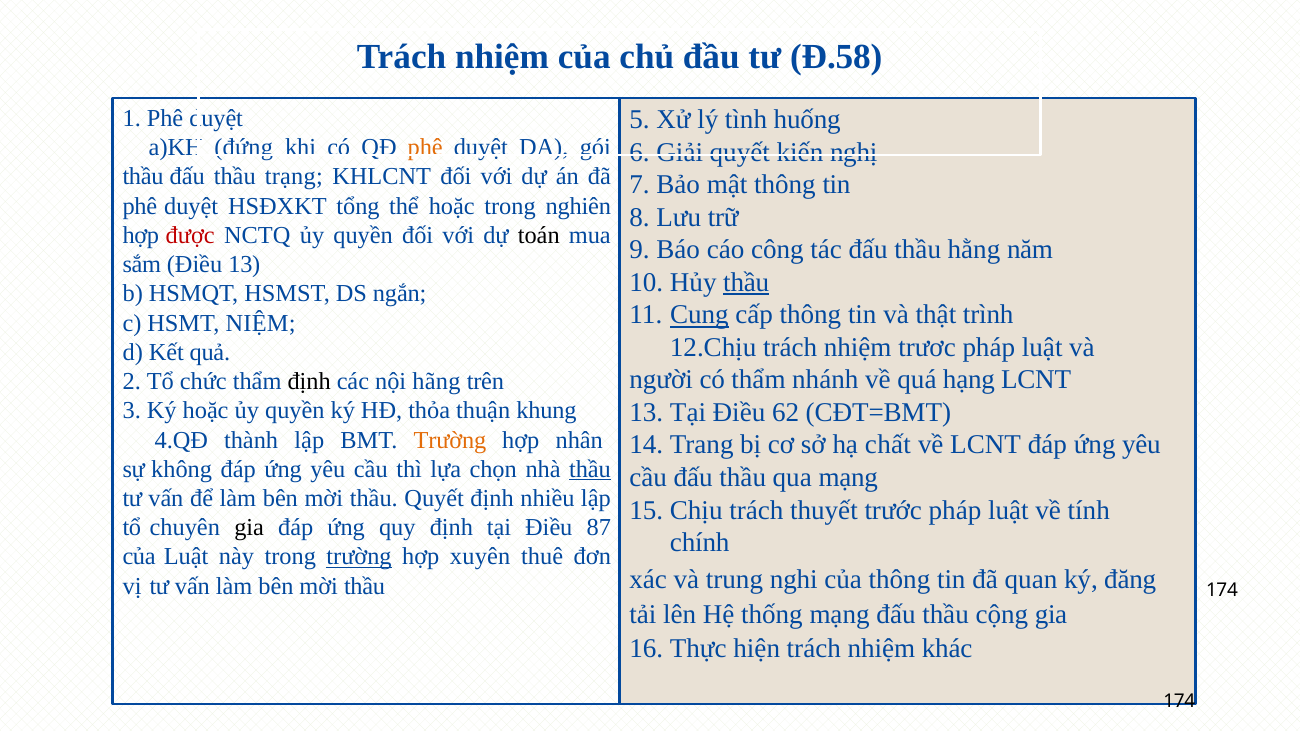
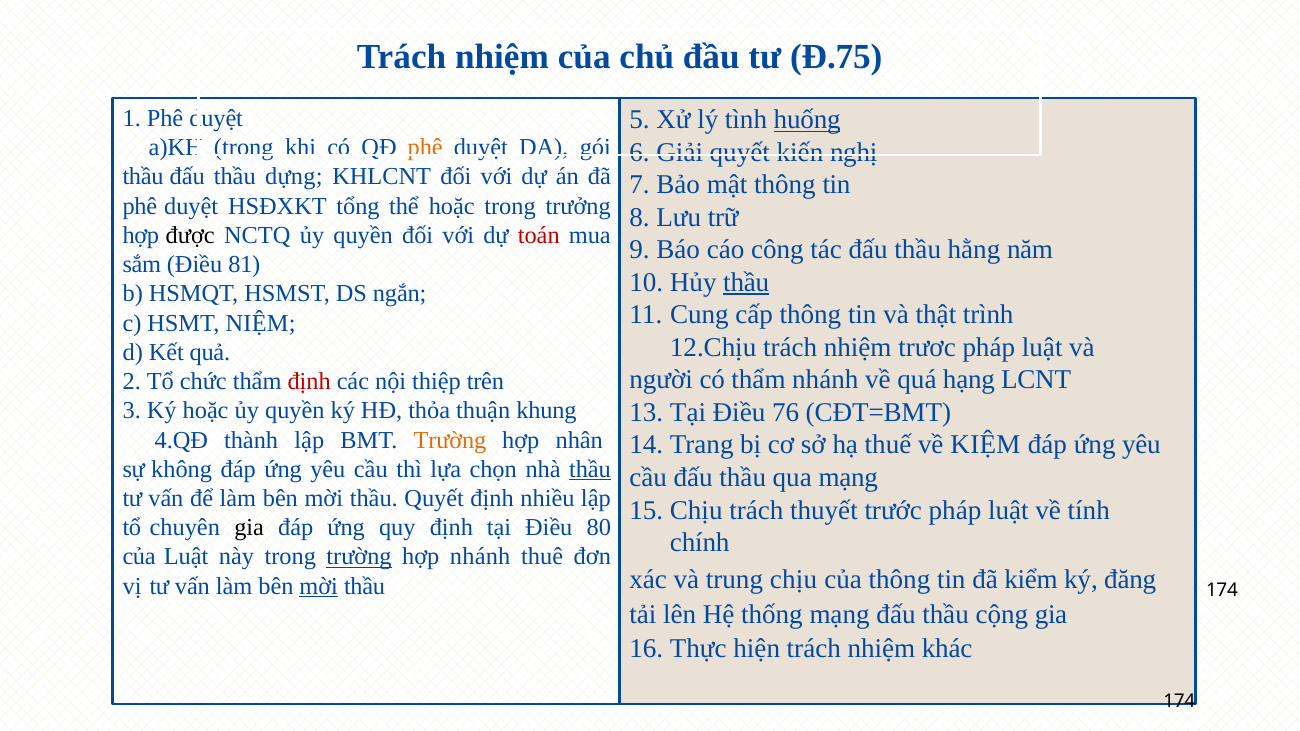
Đ.58: Đ.58 -> Đ.75
huống underline: none -> present
đứng at (244, 148): đứng -> trong
trạng: trạng -> dựng
nghiên: nghiên -> trưởng
được colour: red -> black
toán colour: black -> red
13: 13 -> 81
Cung underline: present -> none
định at (309, 382) colour: black -> red
hãng: hãng -> thiệp
62: 62 -> 76
chất: chất -> thuế
về LCNT: LCNT -> KIỆM
87: 87 -> 80
hợp xuyên: xuyên -> nhánh
nghi: nghi -> chịu
quan: quan -> kiểm
mời at (319, 586) underline: none -> present
